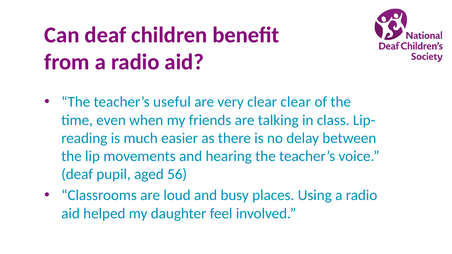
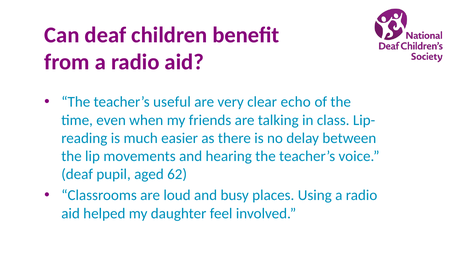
clear clear: clear -> echo
56: 56 -> 62
